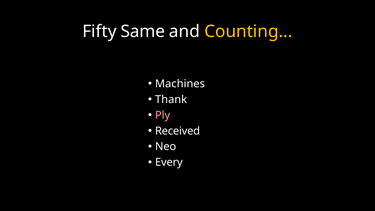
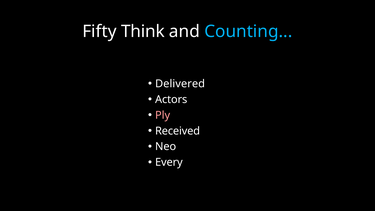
Same: Same -> Think
Counting colour: yellow -> light blue
Machines: Machines -> Delivered
Thank: Thank -> Actors
